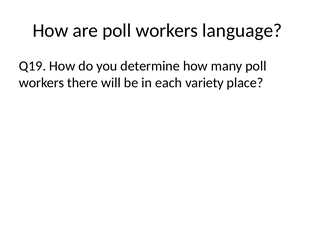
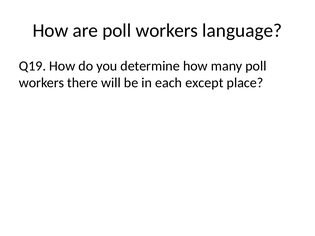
variety: variety -> except
